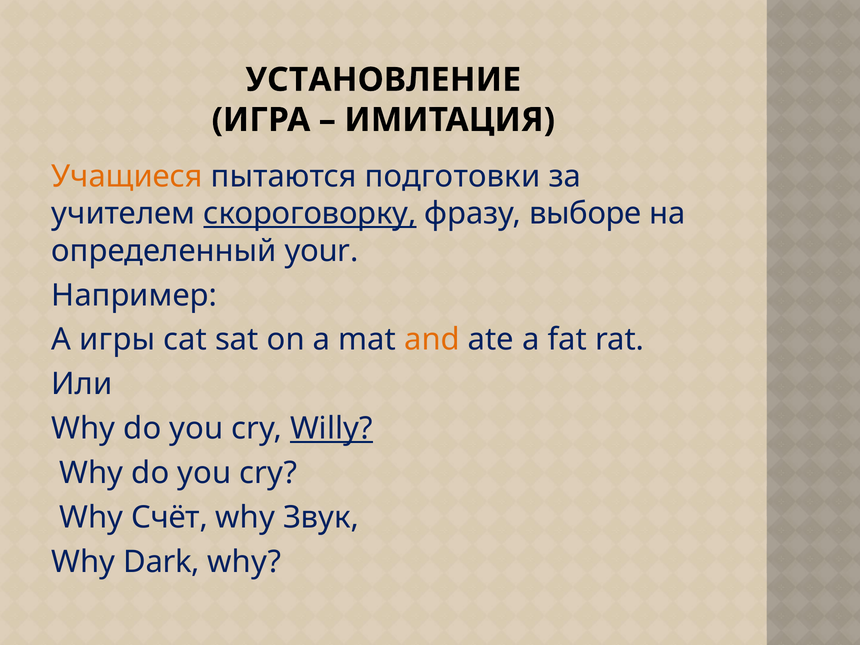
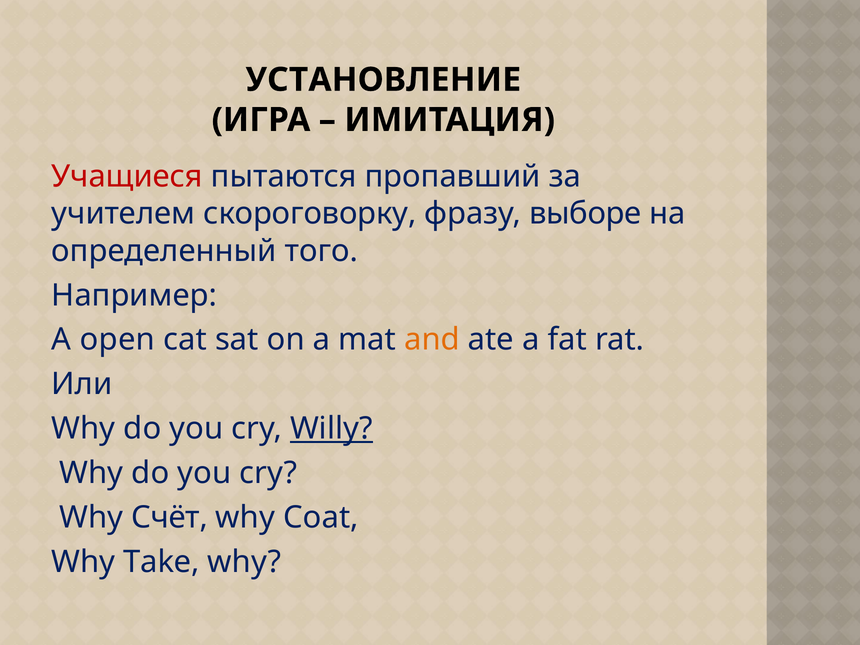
Учащиеся colour: orange -> red
подготовки: подготовки -> пропавший
скороговорку underline: present -> none
your: your -> того
игры: игры -> open
Звук: Звук -> Coat
Dark: Dark -> Take
